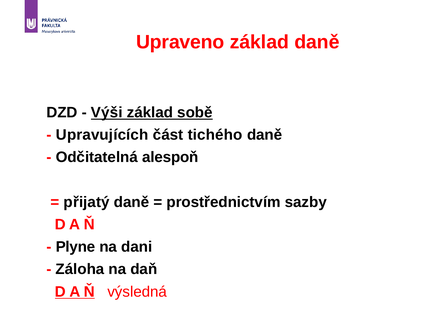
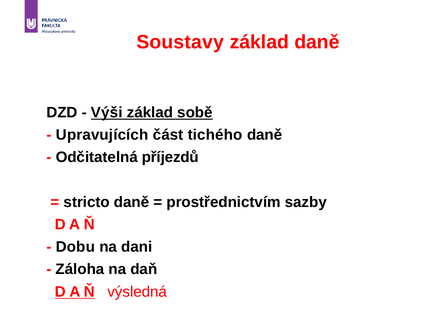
Upraveno: Upraveno -> Soustavy
alespoň: alespoň -> příjezdů
přijatý: přijatý -> stricto
Plyne: Plyne -> Dobu
